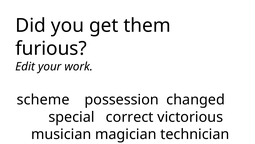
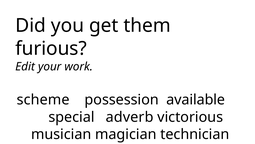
changed: changed -> available
correct: correct -> adverb
